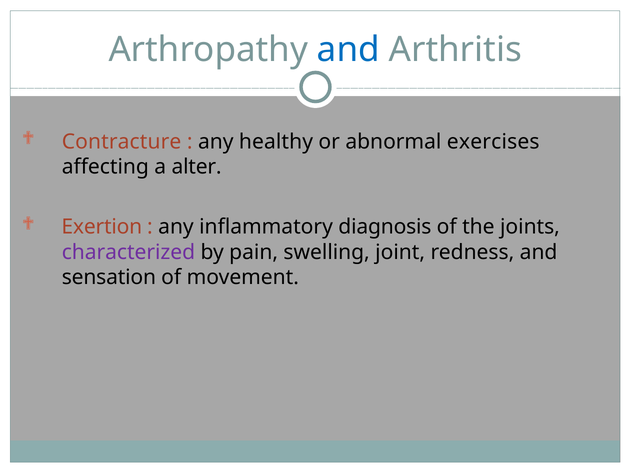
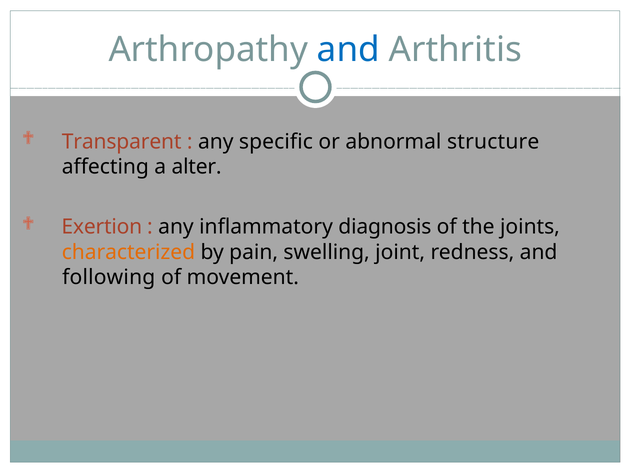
Contracture: Contracture -> Transparent
healthy: healthy -> specific
exercises: exercises -> structure
characterized colour: purple -> orange
sensation: sensation -> following
